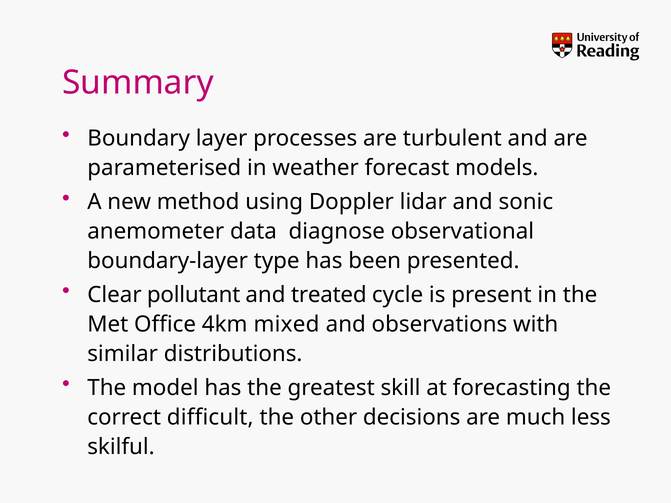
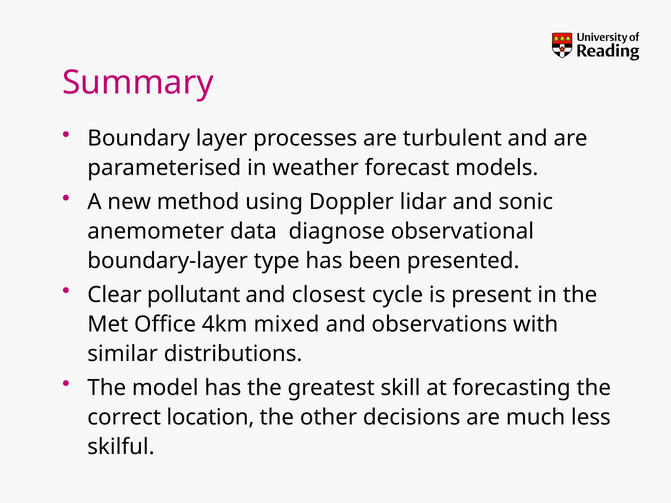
treated: treated -> closest
difficult: difficult -> location
